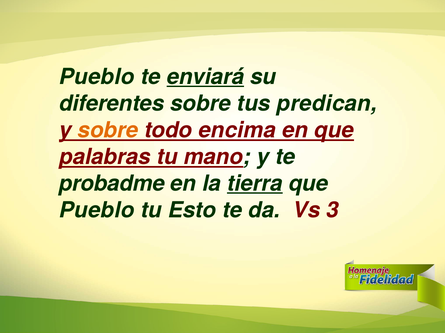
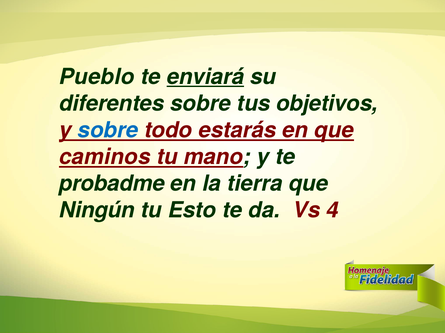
predican: predican -> objetivos
sobre at (108, 130) colour: orange -> blue
encima: encima -> estarás
palabras: palabras -> caminos
tierra underline: present -> none
Pueblo at (97, 211): Pueblo -> Ningún
3: 3 -> 4
